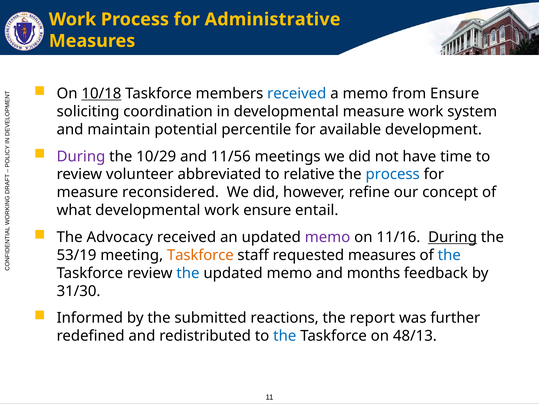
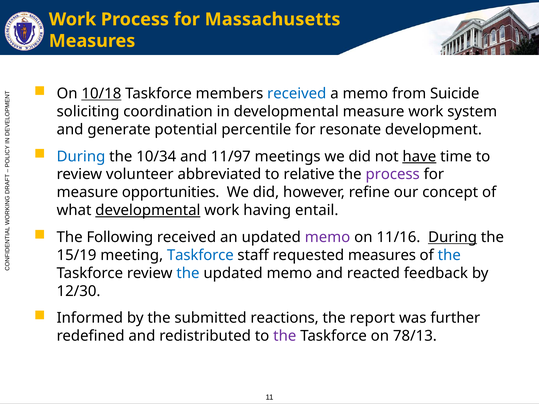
Administrative: Administrative -> Massachusetts
from Ensure: Ensure -> Suicide
maintain: maintain -> generate
available: available -> resonate
During at (81, 157) colour: purple -> blue
10/29: 10/29 -> 10/34
11/56: 11/56 -> 11/97
have underline: none -> present
process at (393, 174) colour: blue -> purple
reconsidered: reconsidered -> opportunities
developmental at (148, 210) underline: none -> present
work ensure: ensure -> having
Advocacy: Advocacy -> Following
53/19: 53/19 -> 15/19
Taskforce at (200, 255) colour: orange -> blue
months: months -> reacted
31/30: 31/30 -> 12/30
the at (285, 336) colour: blue -> purple
48/13: 48/13 -> 78/13
